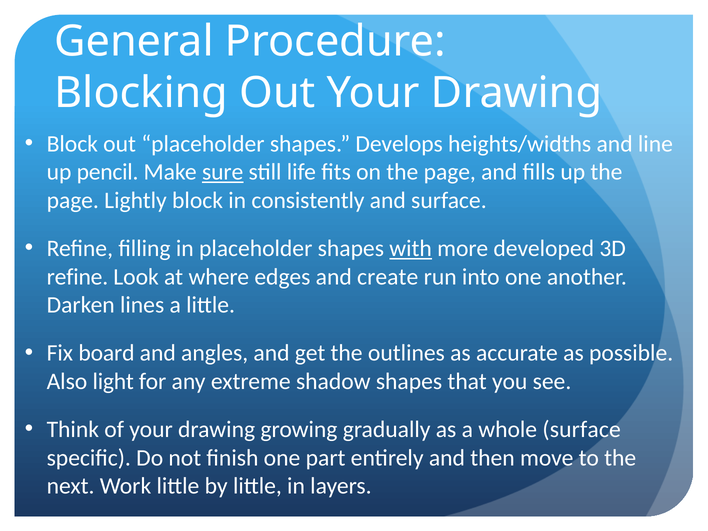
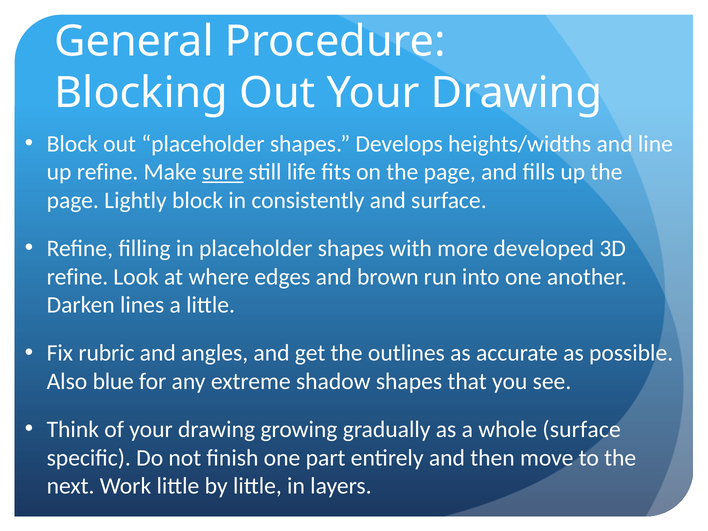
up pencil: pencil -> refine
with underline: present -> none
create: create -> brown
board: board -> rubric
light: light -> blue
